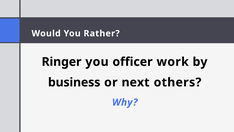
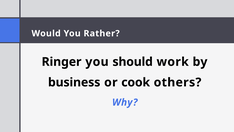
officer: officer -> should
next: next -> cook
